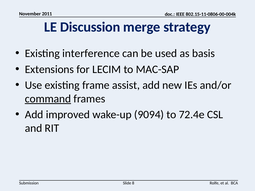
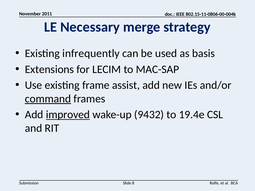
Discussion: Discussion -> Necessary
interference: interference -> infrequently
improved underline: none -> present
9094: 9094 -> 9432
72.4e: 72.4e -> 19.4e
